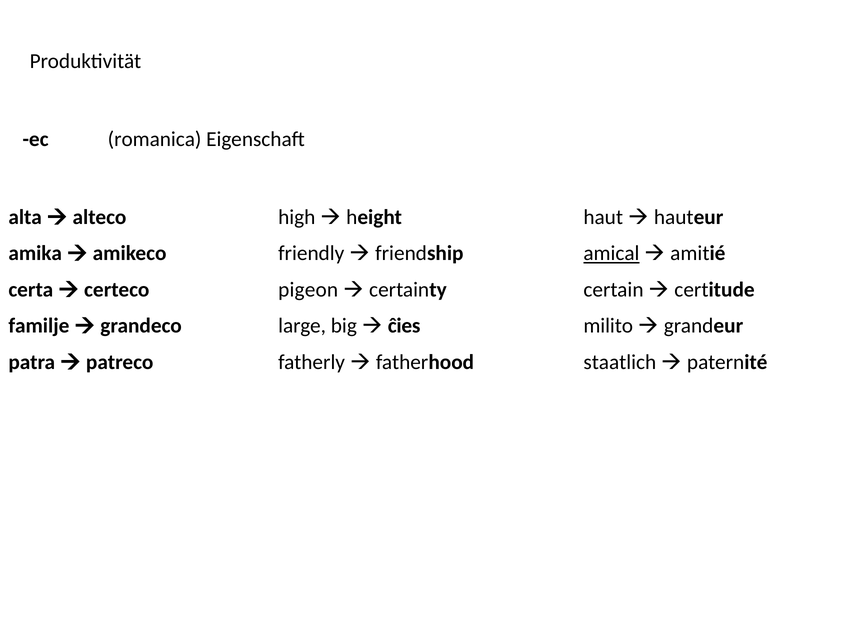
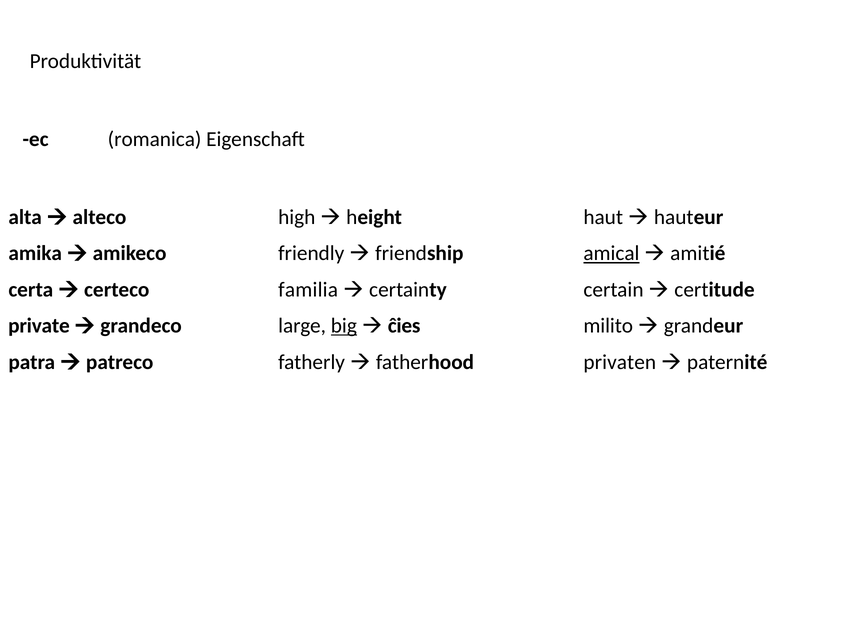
pigeon: pigeon -> familia
familje: familje -> private
big underline: none -> present
staatlich: staatlich -> privaten
